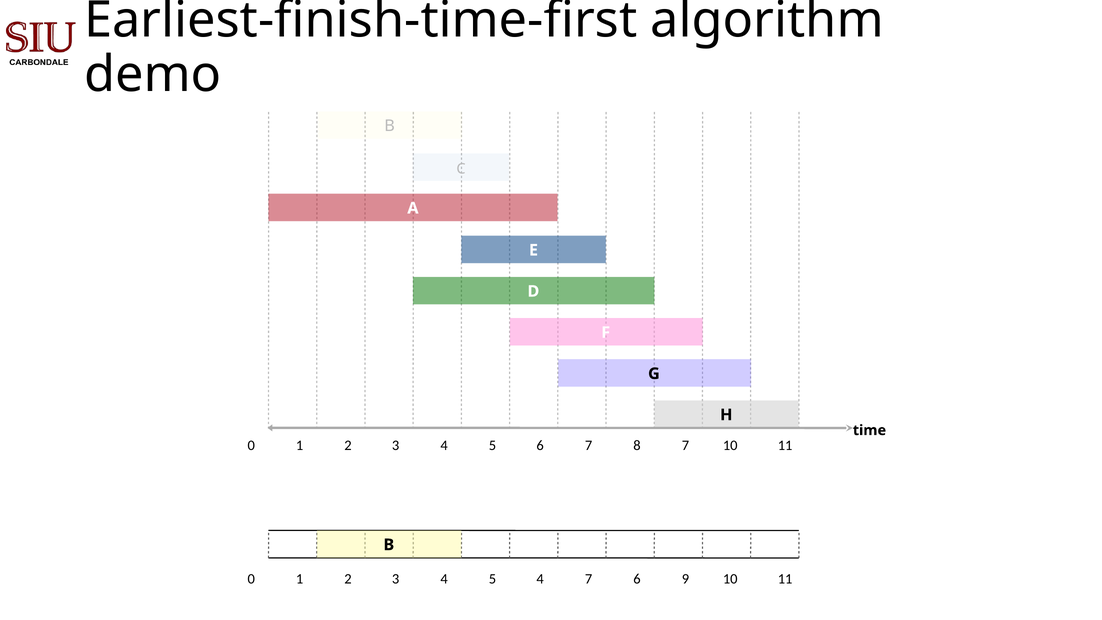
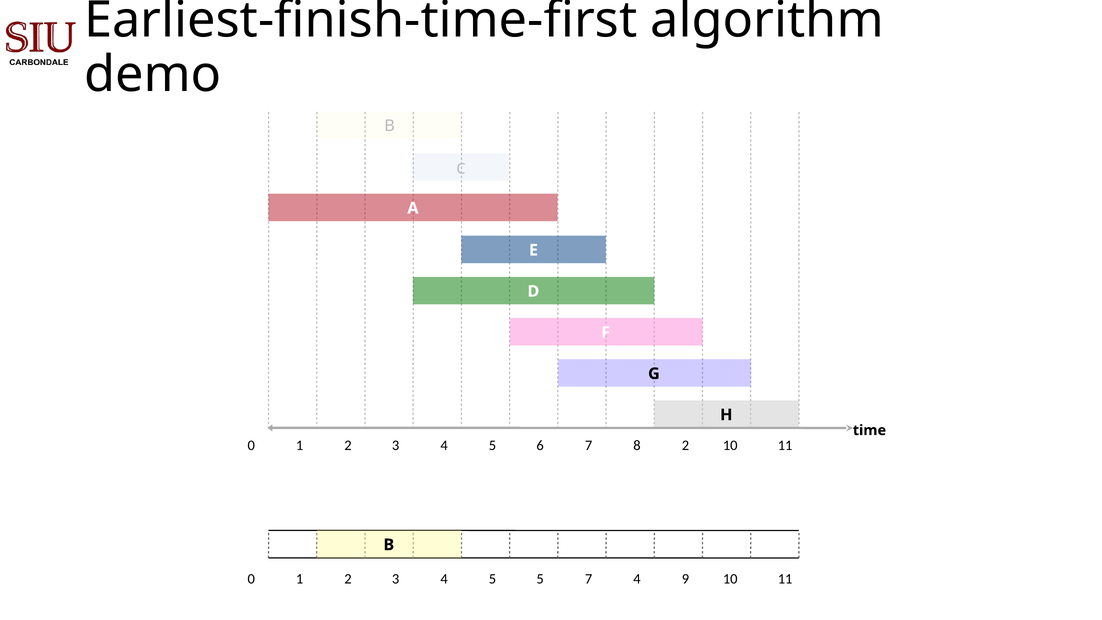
8 7: 7 -> 2
5 4: 4 -> 5
7 6: 6 -> 4
